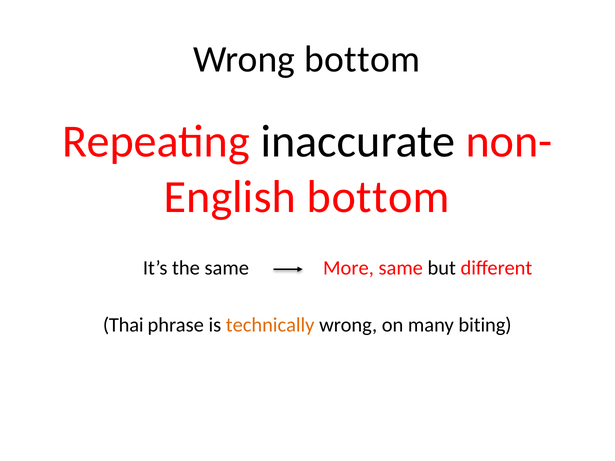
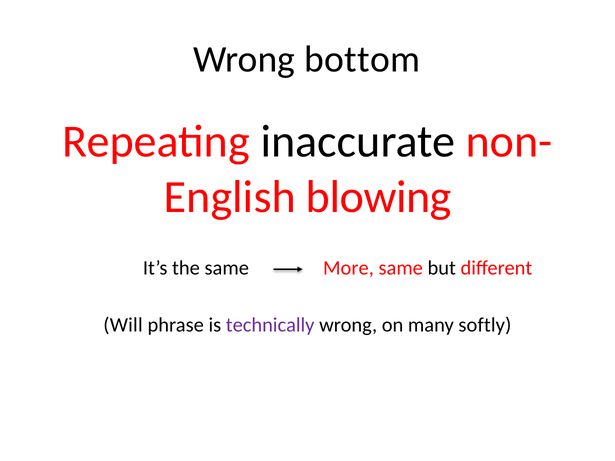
bottom at (378, 197): bottom -> blowing
Thai: Thai -> Will
technically colour: orange -> purple
biting: biting -> softly
